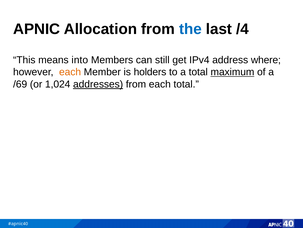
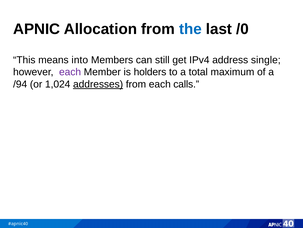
/4: /4 -> /0
where: where -> single
each at (70, 72) colour: orange -> purple
maximum underline: present -> none
/69: /69 -> /94
each total: total -> calls
